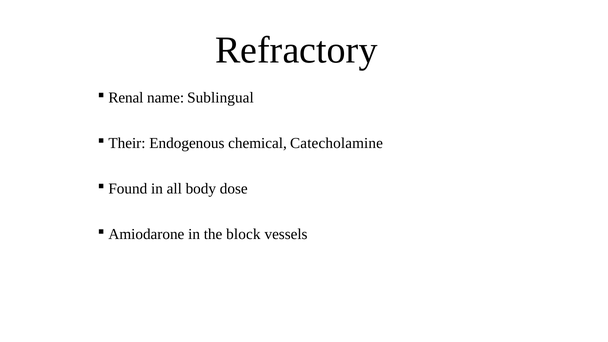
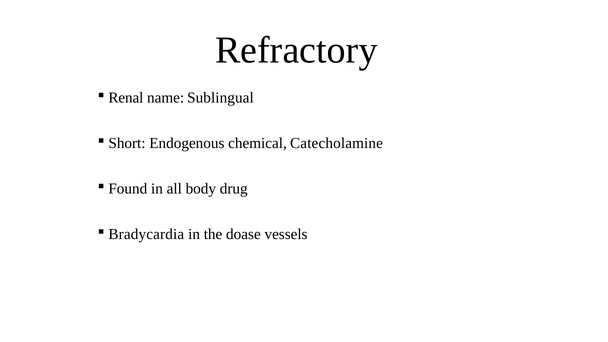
Their: Their -> Short
dose: dose -> drug
Amiodarone: Amiodarone -> Bradycardia
block: block -> doase
